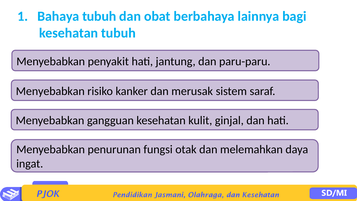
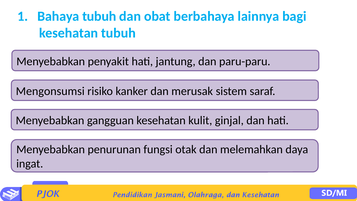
Menyebabkan at (50, 91): Menyebabkan -> Mengonsumsi
